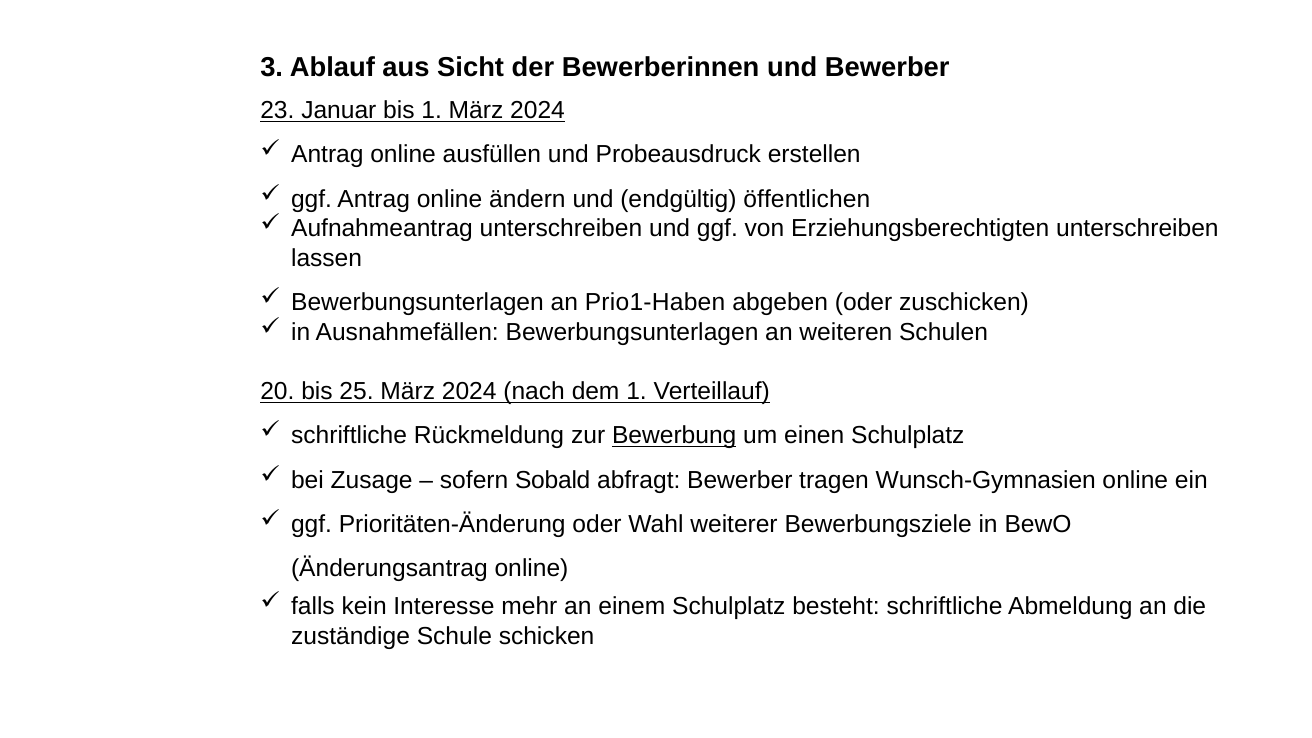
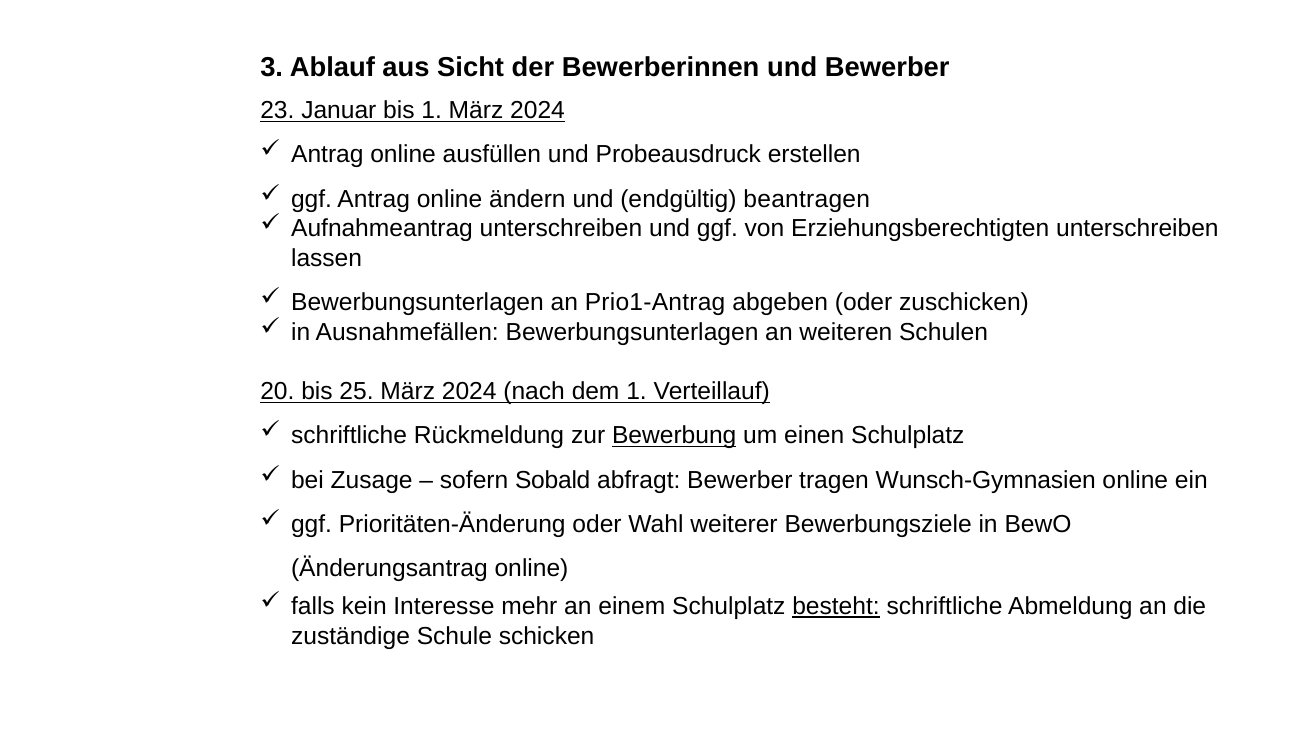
öffentlichen: öffentlichen -> beantragen
Prio1-Haben: Prio1-Haben -> Prio1-Antrag
besteht underline: none -> present
